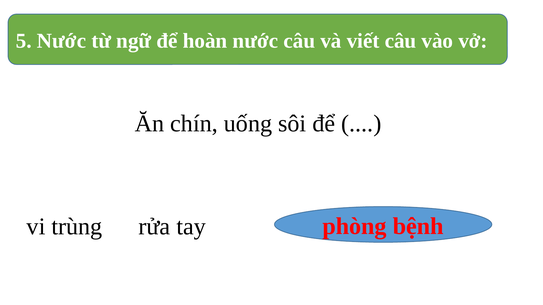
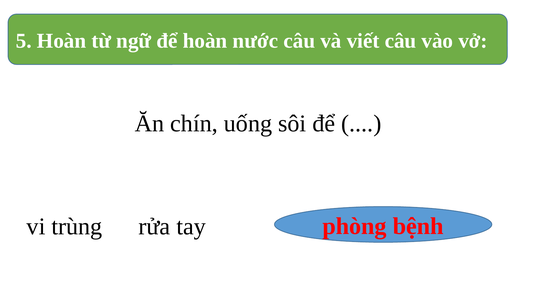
5 Nước: Nước -> Hoàn
